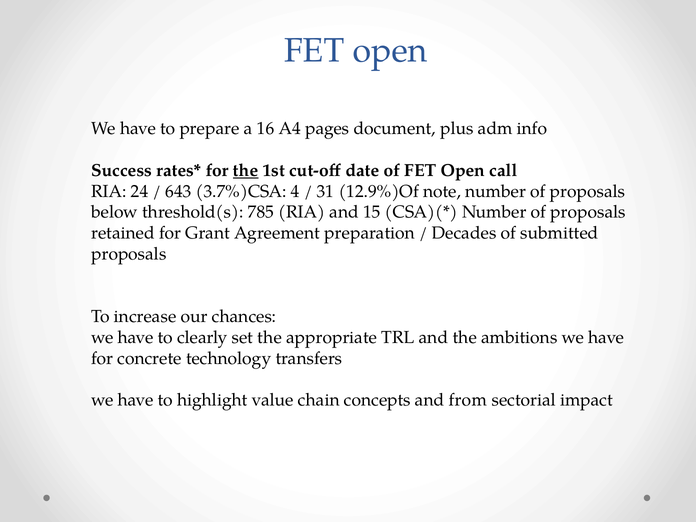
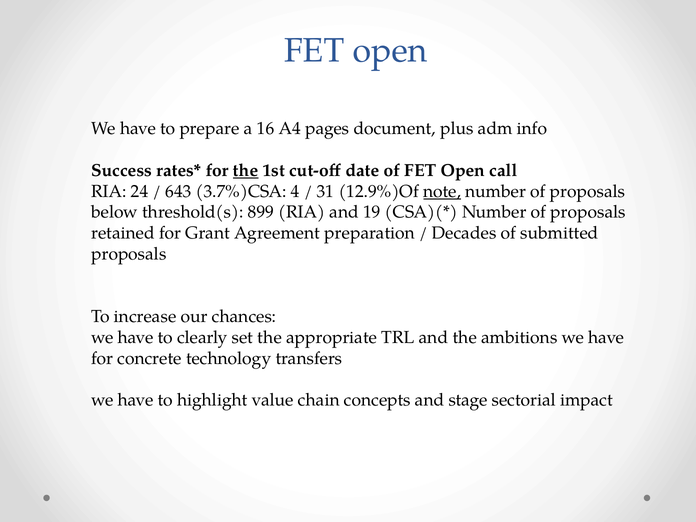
note underline: none -> present
785: 785 -> 899
15: 15 -> 19
from: from -> stage
